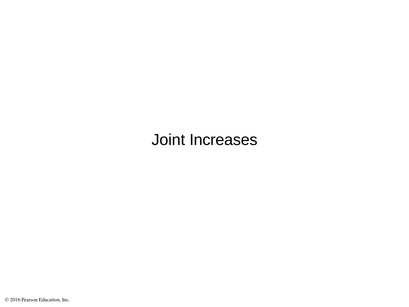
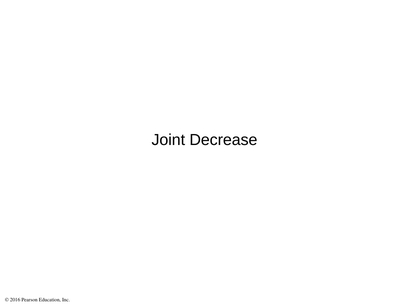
Increases: Increases -> Decrease
